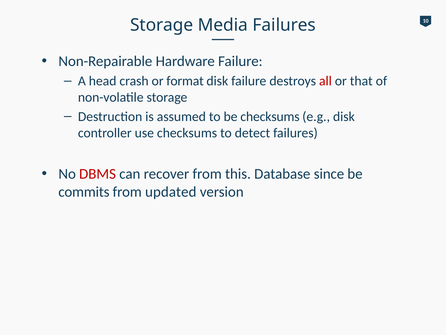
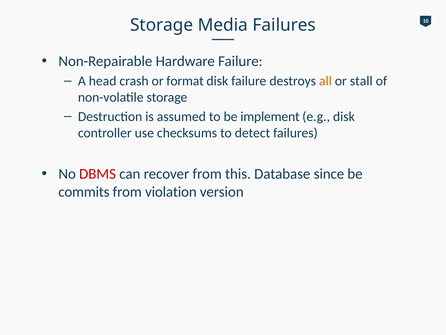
all colour: red -> orange
that: that -> stall
be checksums: checksums -> implement
updated: updated -> violation
